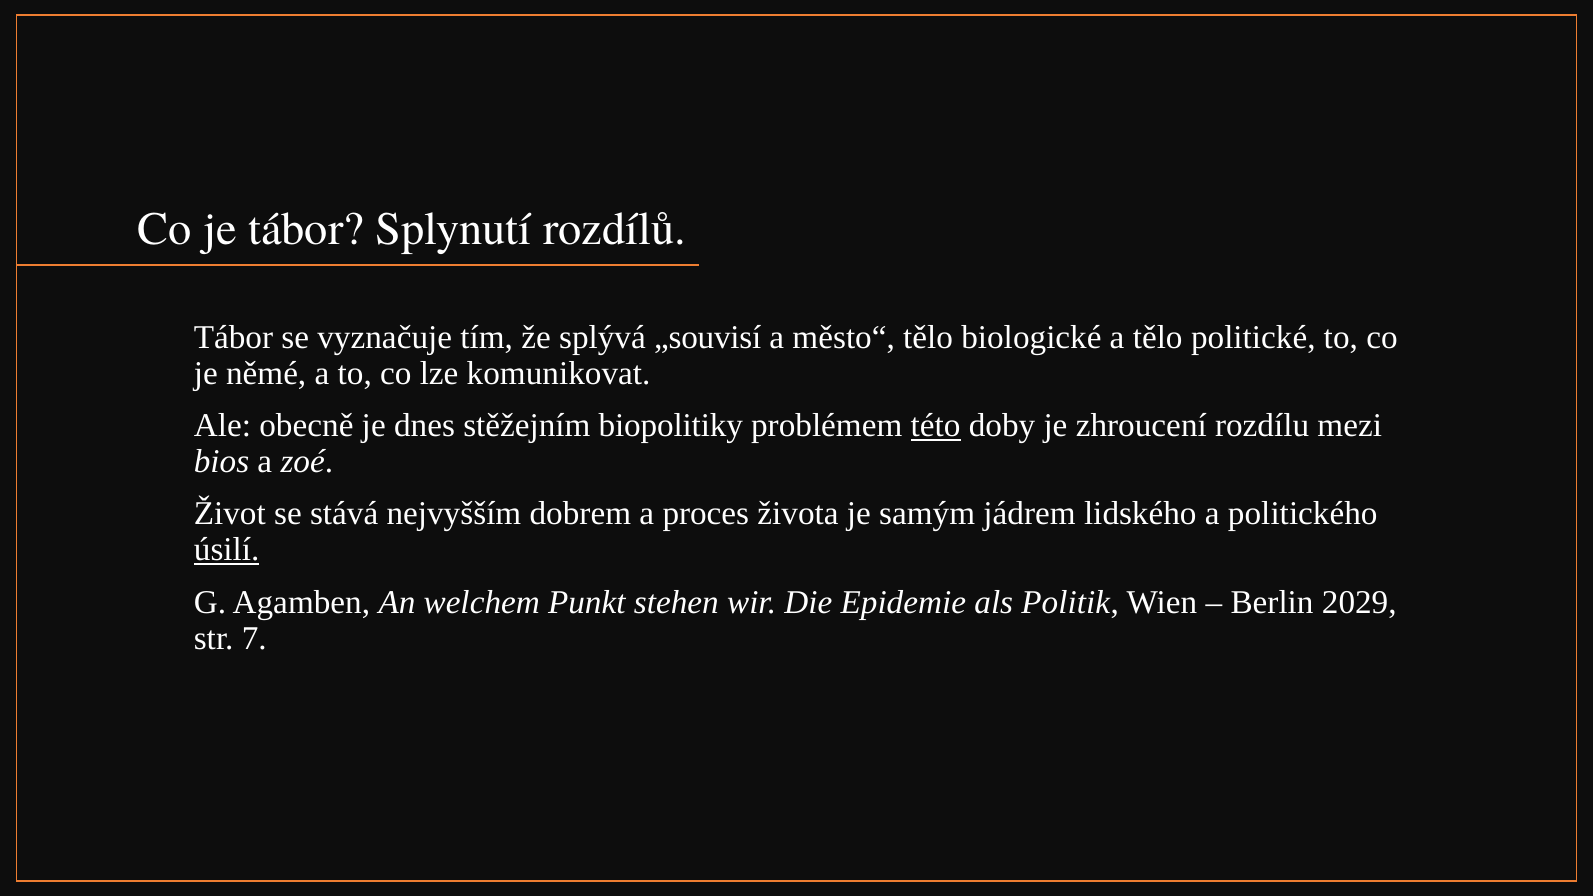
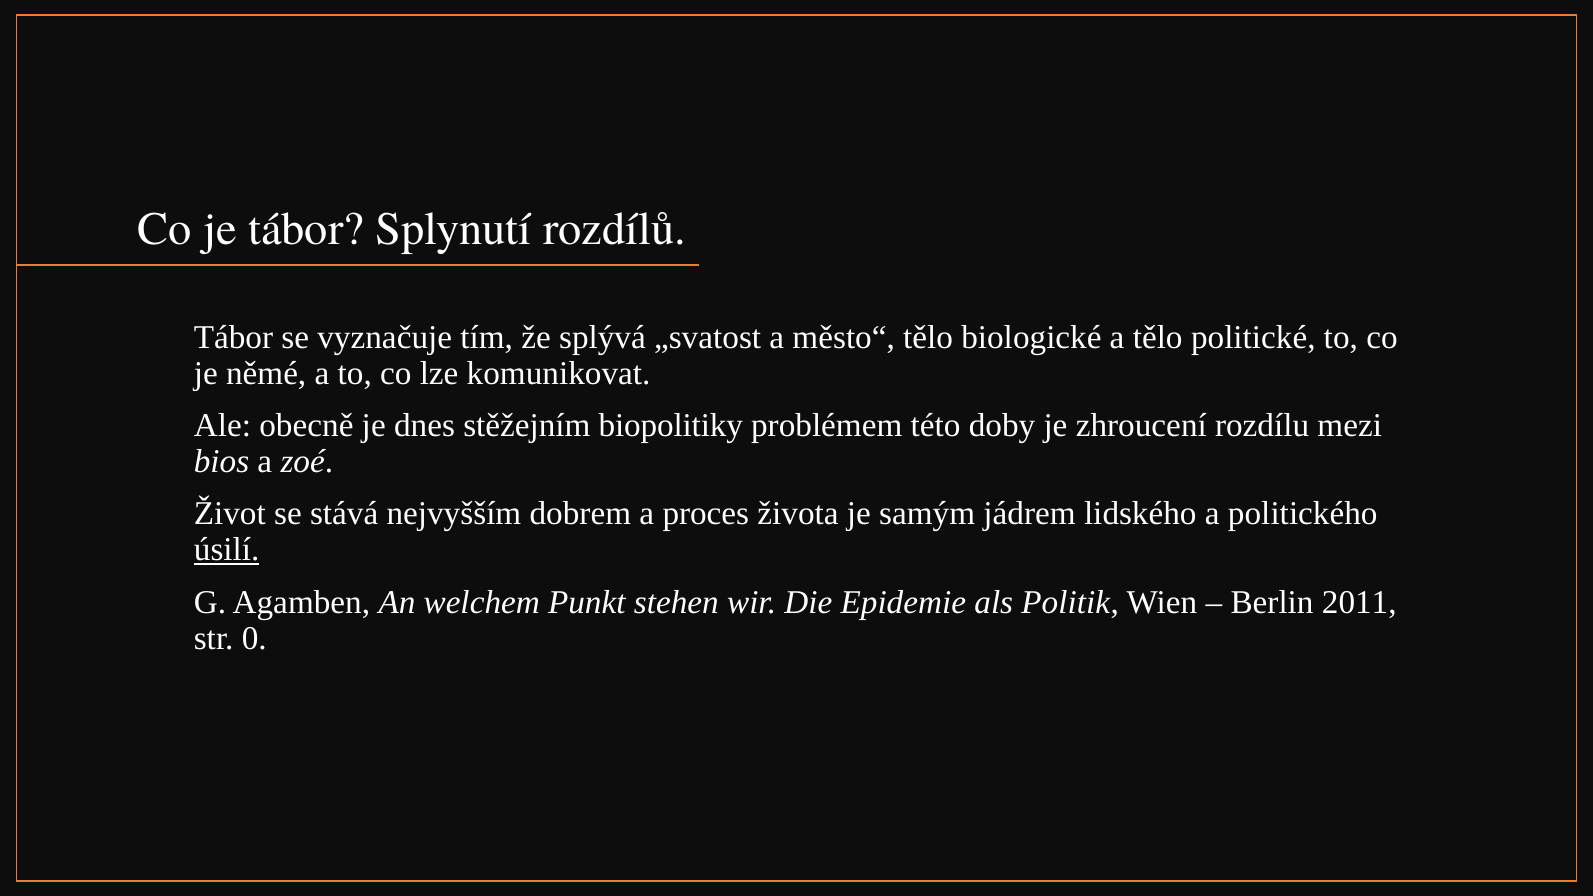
„souvisí: „souvisí -> „svatost
této underline: present -> none
2029: 2029 -> 2011
7: 7 -> 0
